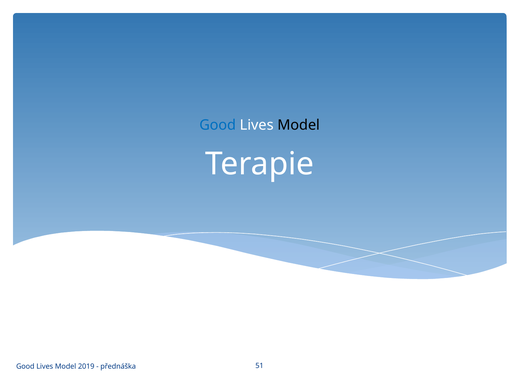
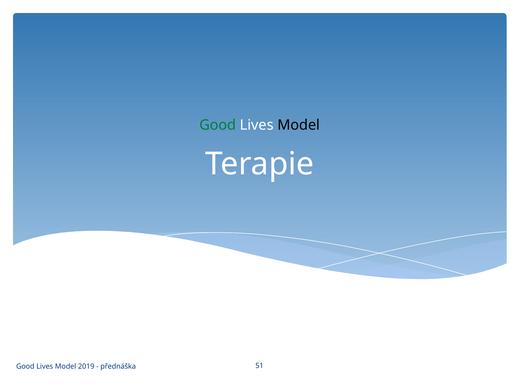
Good at (218, 125) colour: blue -> green
